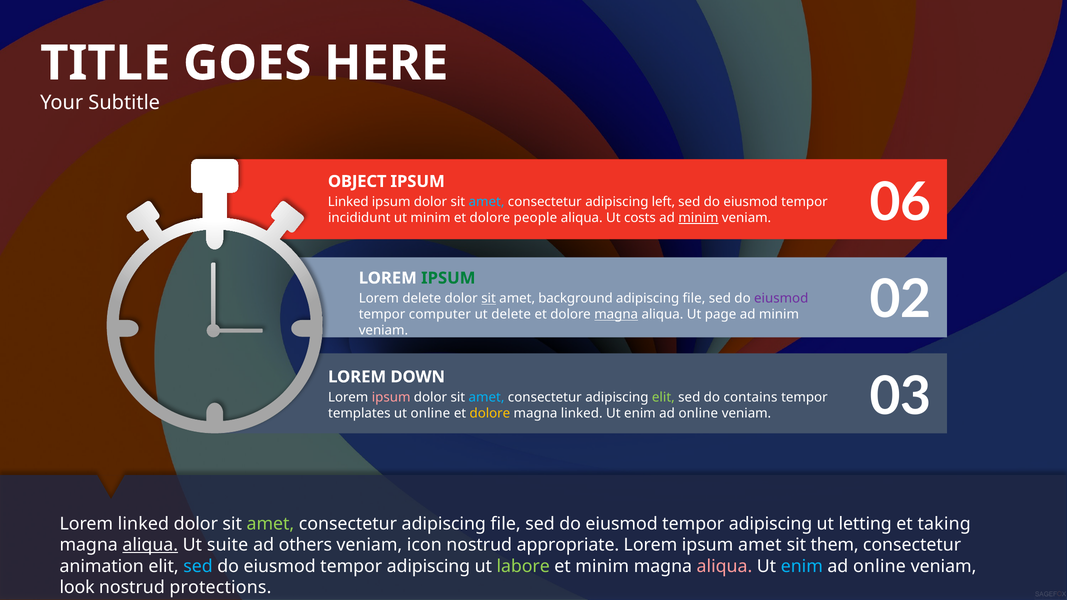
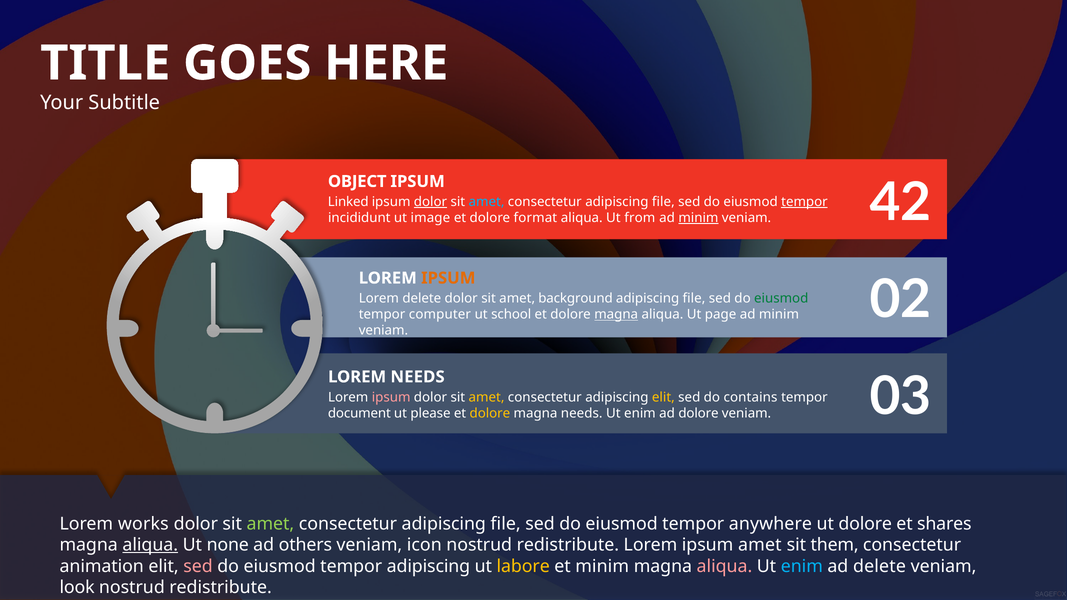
dolor at (430, 202) underline: none -> present
left at (663, 202): left -> file
tempor at (804, 202) underline: none -> present
ut minim: minim -> image
people: people -> format
costs: costs -> from
06: 06 -> 42
IPSUM at (448, 278) colour: green -> orange
sit at (489, 299) underline: present -> none
eiusmod at (781, 299) colour: purple -> green
ut delete: delete -> school
LOREM DOWN: DOWN -> NEEDS
amet at (487, 397) colour: light blue -> yellow
elit at (663, 397) colour: light green -> yellow
templates: templates -> document
ut online: online -> please
magna linked: linked -> needs
online at (698, 413): online -> dolore
Lorem linked: linked -> works
adipiscing at (771, 524): adipiscing -> anywhere
ut letting: letting -> dolore
taking: taking -> shares
suite: suite -> none
appropriate at (568, 545): appropriate -> redistribute
sed at (198, 566) colour: light blue -> pink
labore colour: light green -> yellow
online at (879, 566): online -> delete
protections at (220, 588): protections -> redistribute
